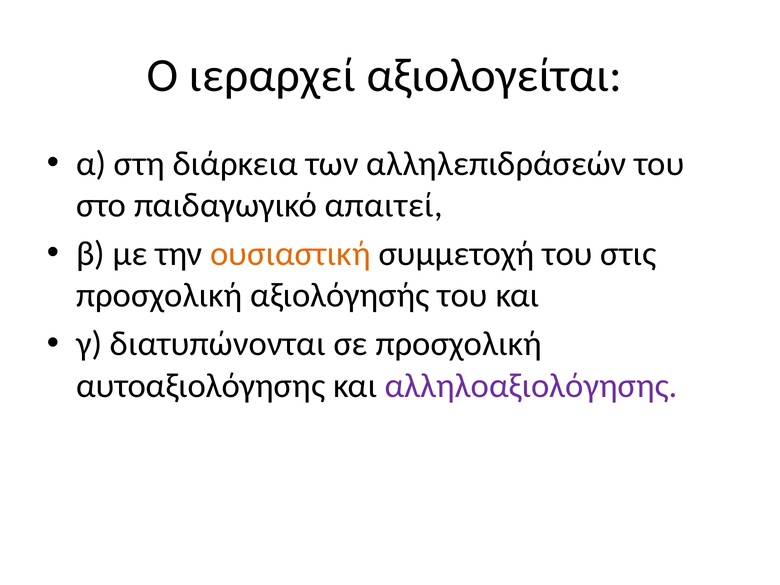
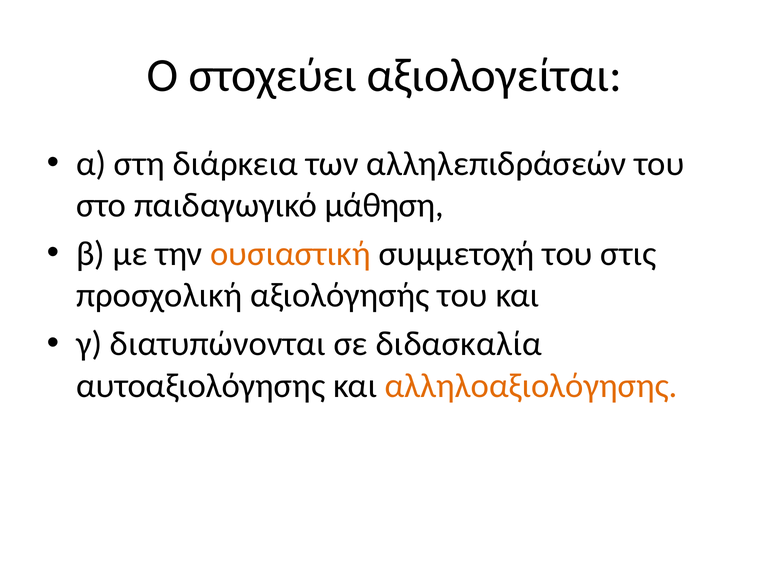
ιεραρχεί: ιεραρχεί -> στοχεύει
απαιτεί: απαιτεί -> μάθηση
σε προσχολική: προσχολική -> διδασκαλία
αλληλοαξιολόγησης colour: purple -> orange
